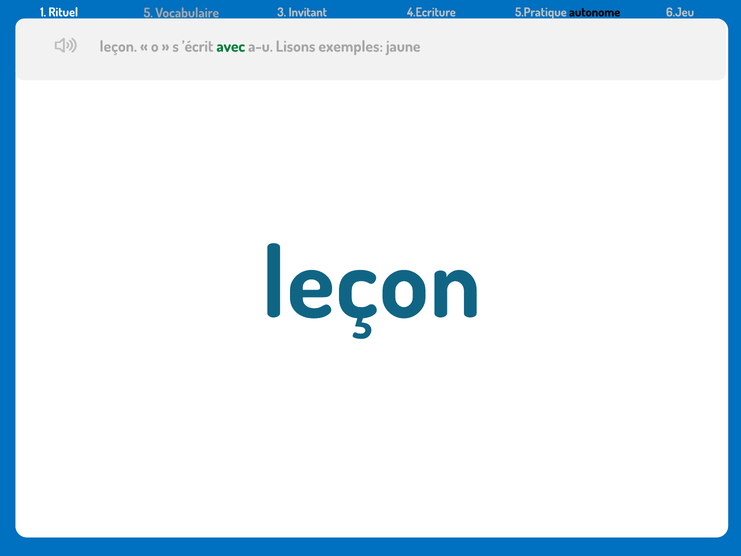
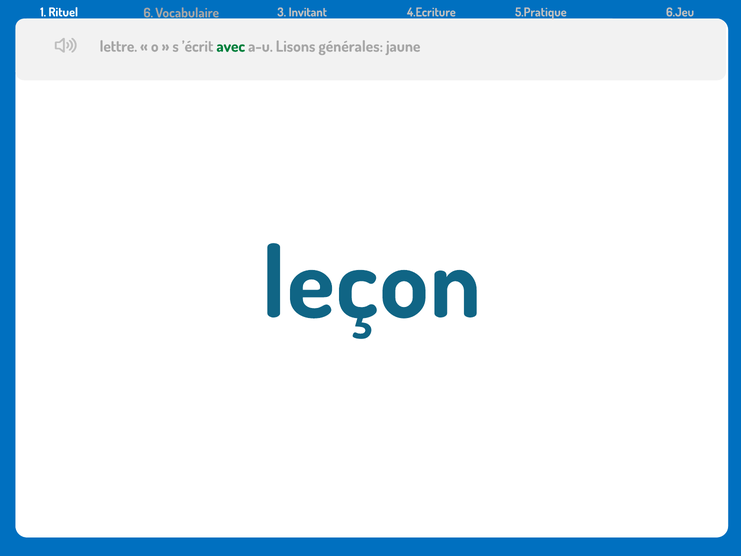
5: 5 -> 6
autonome colour: black -> blue
leçon at (118, 47): leçon -> lettre
exemples: exemples -> générales
